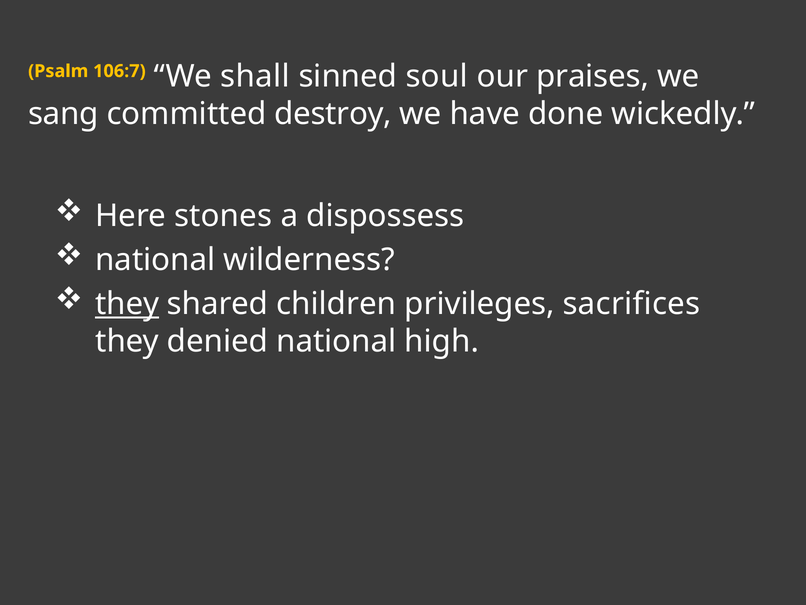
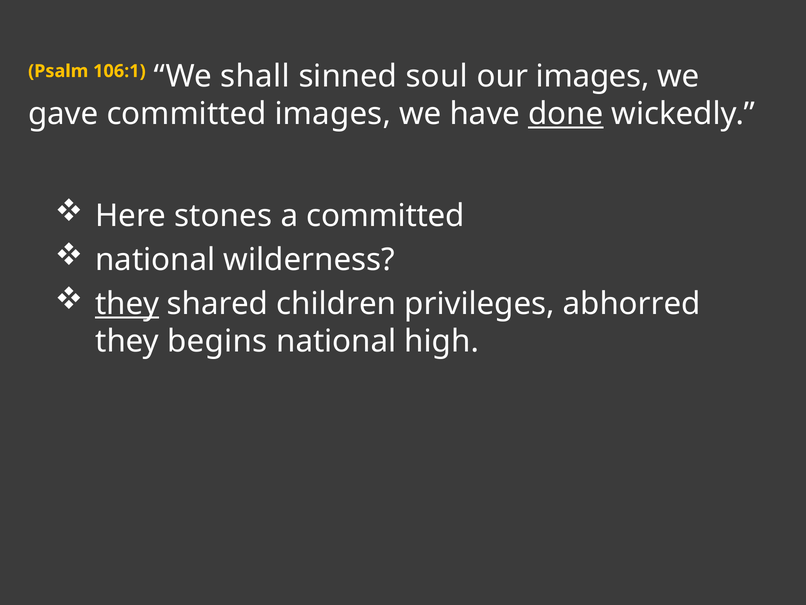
106:7: 106:7 -> 106:1
our praises: praises -> images
sang: sang -> gave
committed destroy: destroy -> images
done underline: none -> present
a dispossess: dispossess -> committed
sacrifices: sacrifices -> abhorred
denied: denied -> begins
